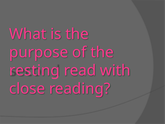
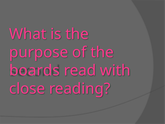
resting: resting -> boards
